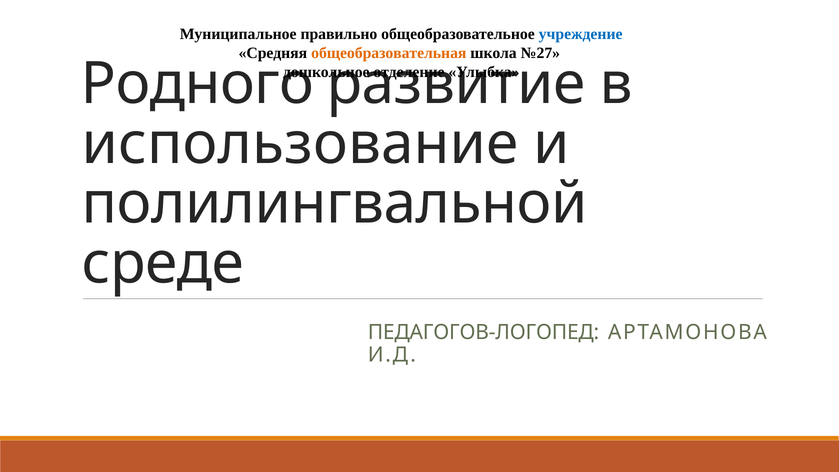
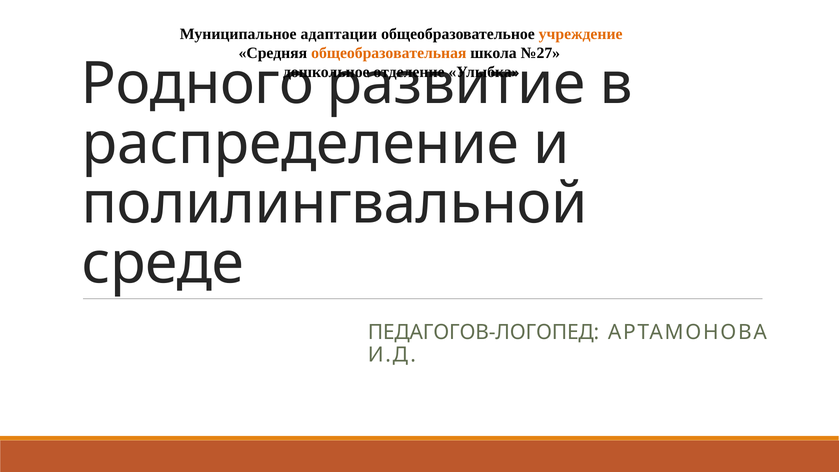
правильно: правильно -> адаптации
учреждение colour: blue -> orange
использование: использование -> распределение
